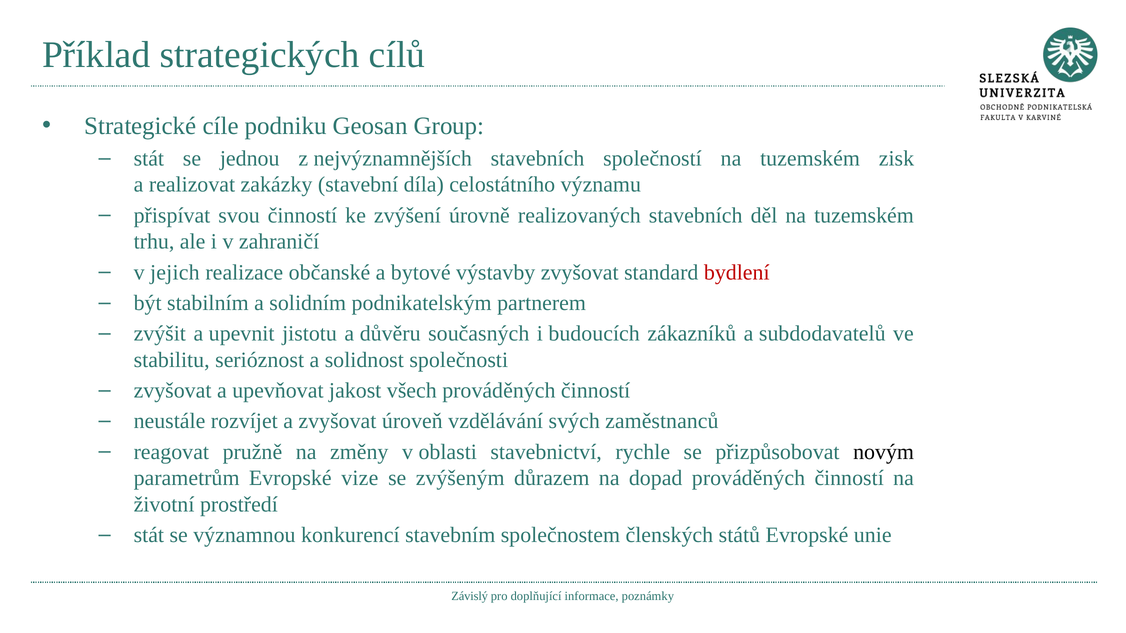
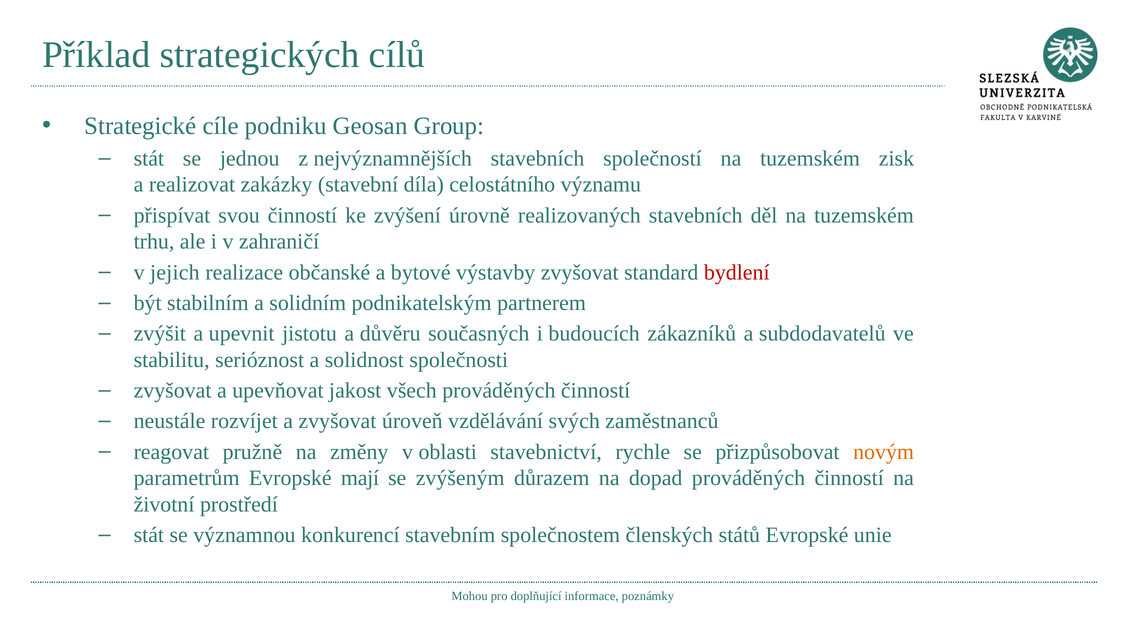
novým colour: black -> orange
vize: vize -> mají
Závislý: Závislý -> Mohou
